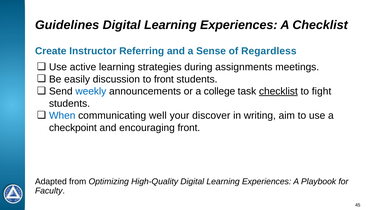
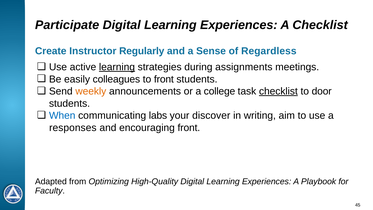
Guidelines: Guidelines -> Participate
Referring: Referring -> Regularly
learning at (117, 67) underline: none -> present
discussion: discussion -> colleagues
weekly colour: blue -> orange
fight: fight -> door
well: well -> labs
checkpoint: checkpoint -> responses
